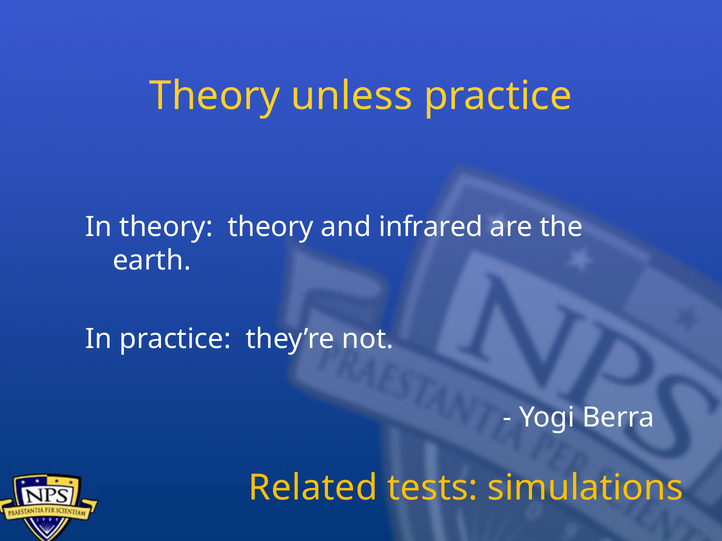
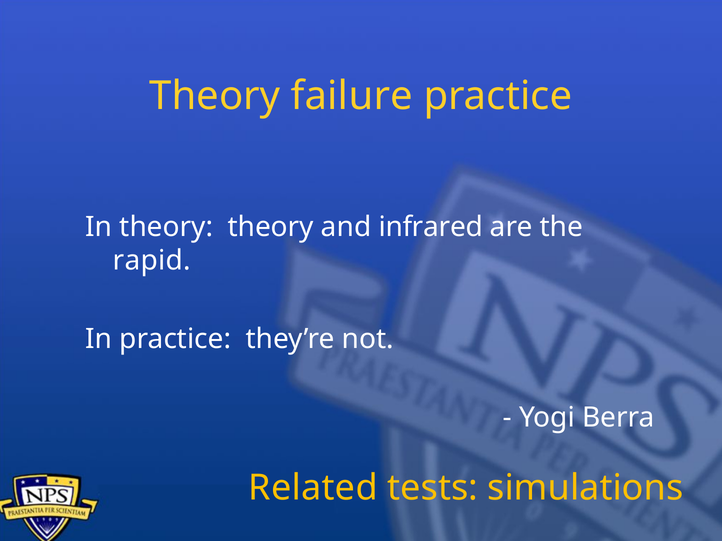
unless: unless -> failure
earth: earth -> rapid
